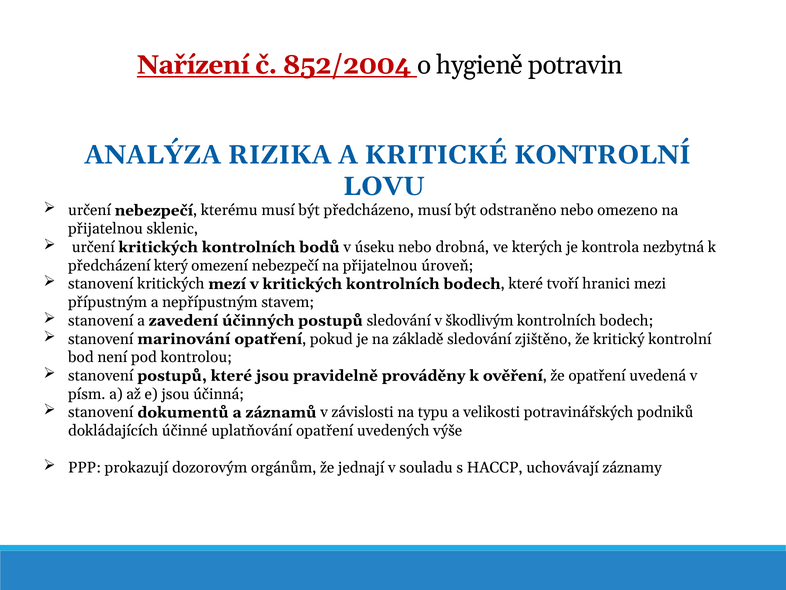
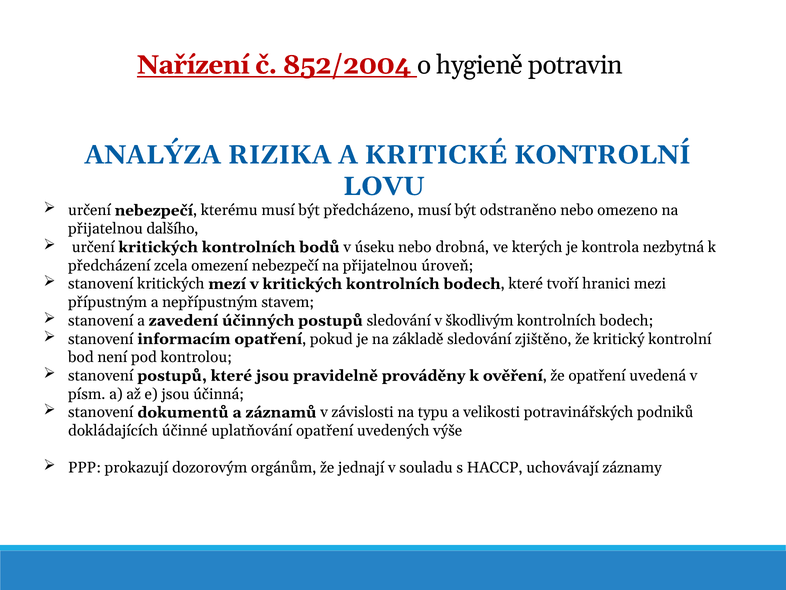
sklenic: sklenic -> dalšího
který: který -> zcela
marinování: marinování -> informacím
